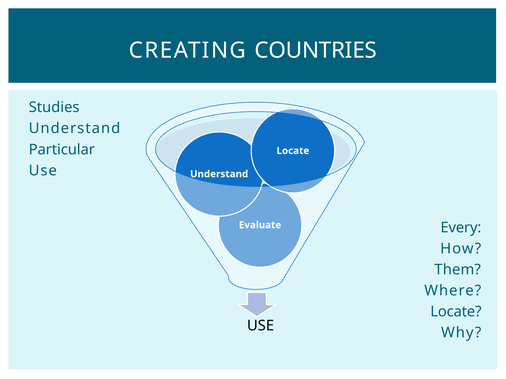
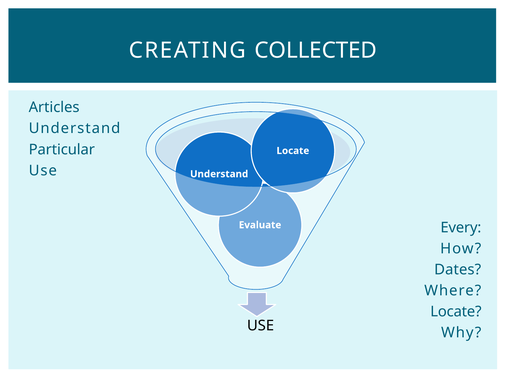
COUNTRIES: COUNTRIES -> COLLECTED
Studies: Studies -> Articles
Them: Them -> Dates
